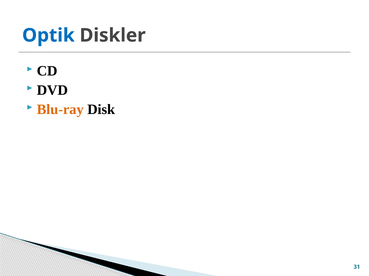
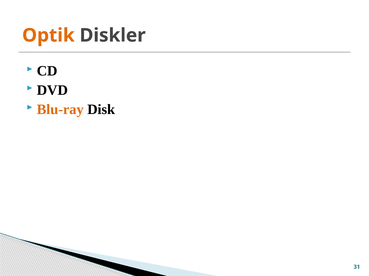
Optik colour: blue -> orange
